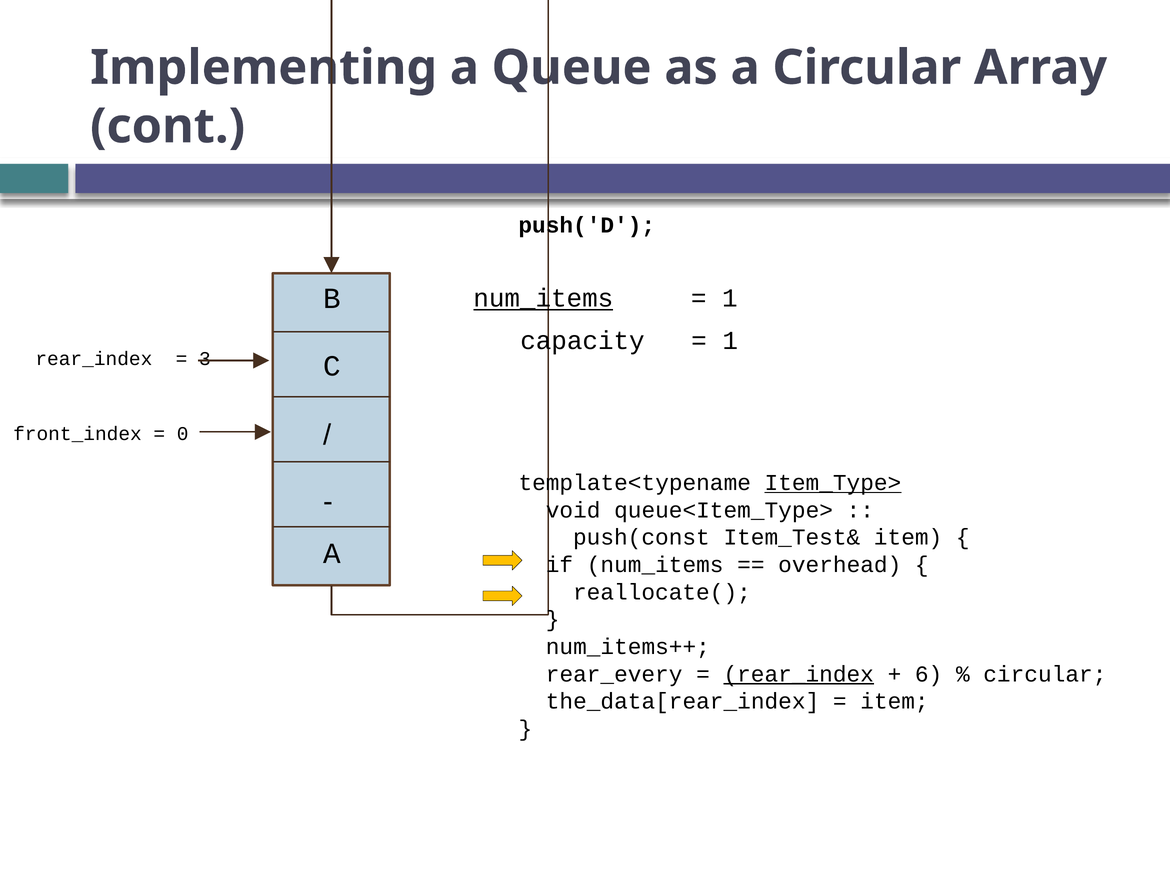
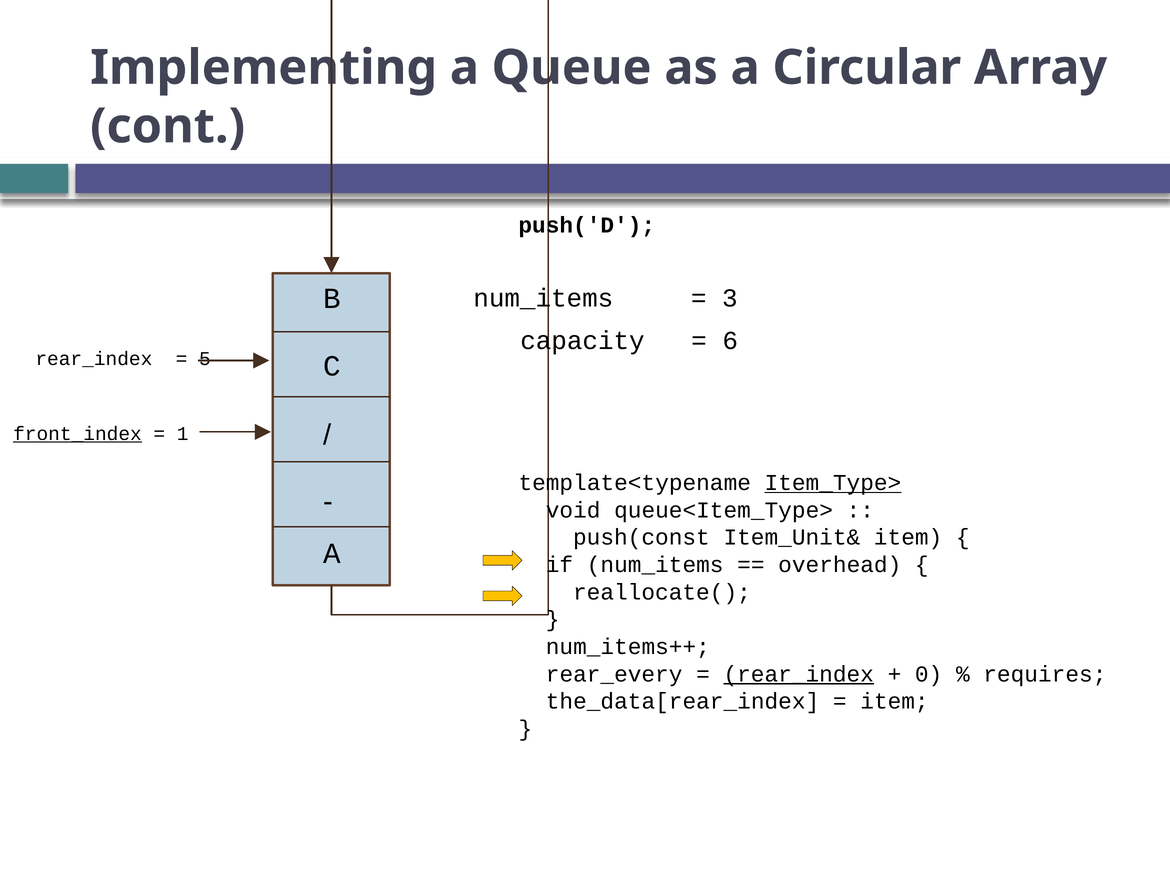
num_items at (543, 298) underline: present -> none
1 at (730, 298): 1 -> 3
1 at (730, 340): 1 -> 6
3: 3 -> 5
front_index underline: none -> present
0: 0 -> 1
Item_Test&: Item_Test& -> Item_Unit&
6: 6 -> 0
circular at (1045, 674): circular -> requires
